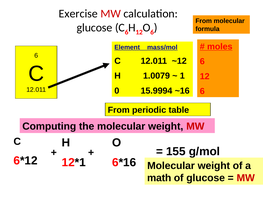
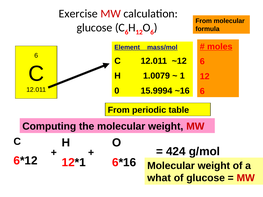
155: 155 -> 424
math: math -> what
